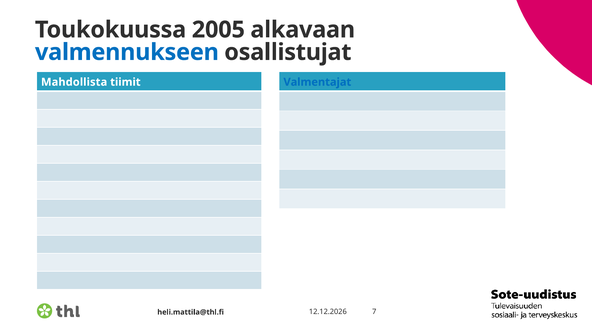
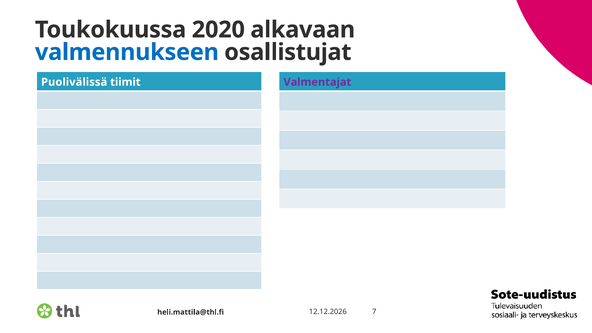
2005: 2005 -> 2020
Mahdollista: Mahdollista -> Puolivälissä
Valmentajat colour: blue -> purple
